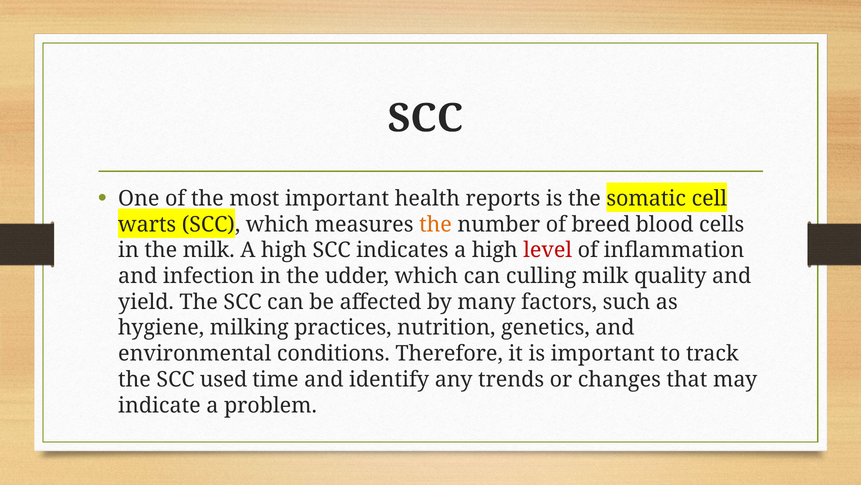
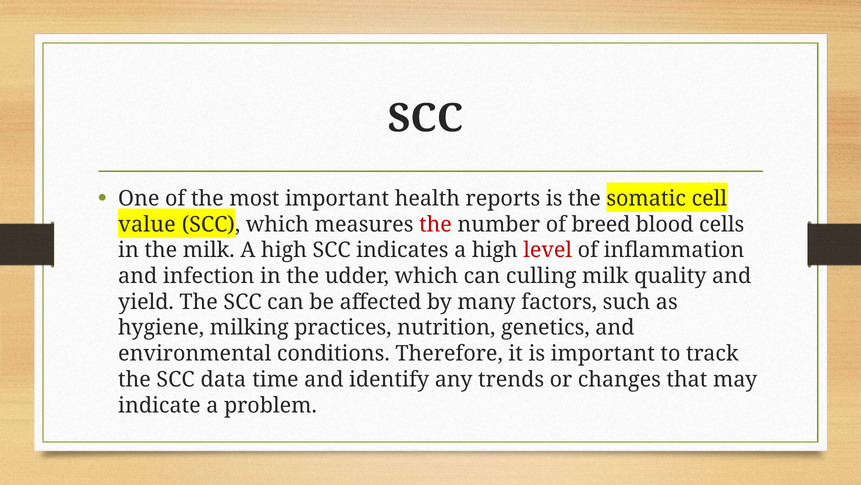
warts: warts -> value
the at (436, 224) colour: orange -> red
used: used -> data
